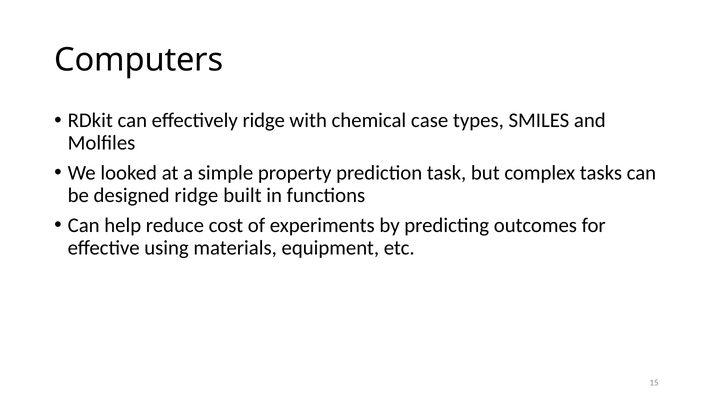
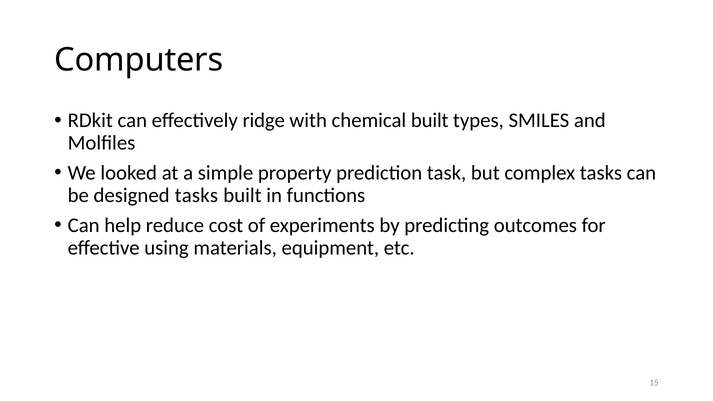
chemical case: case -> built
designed ridge: ridge -> tasks
